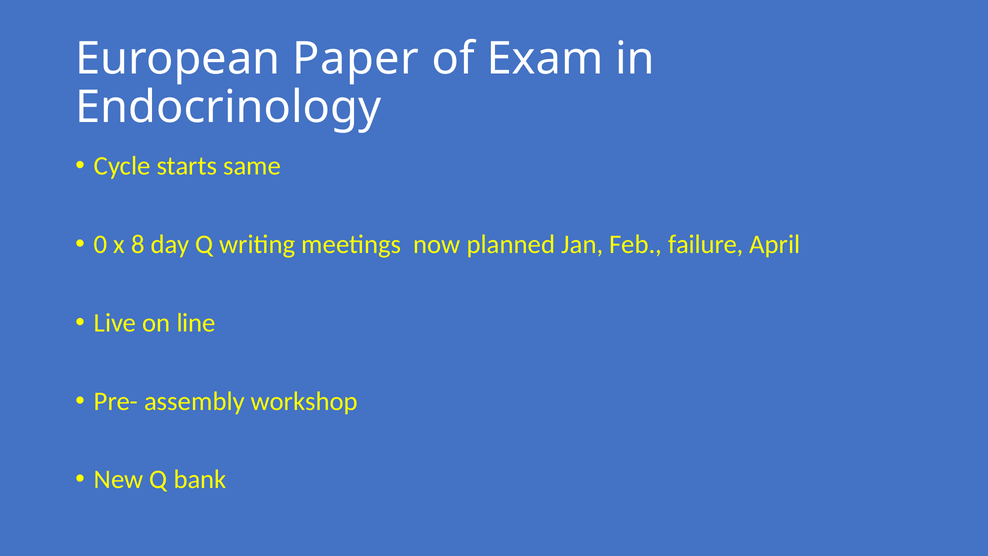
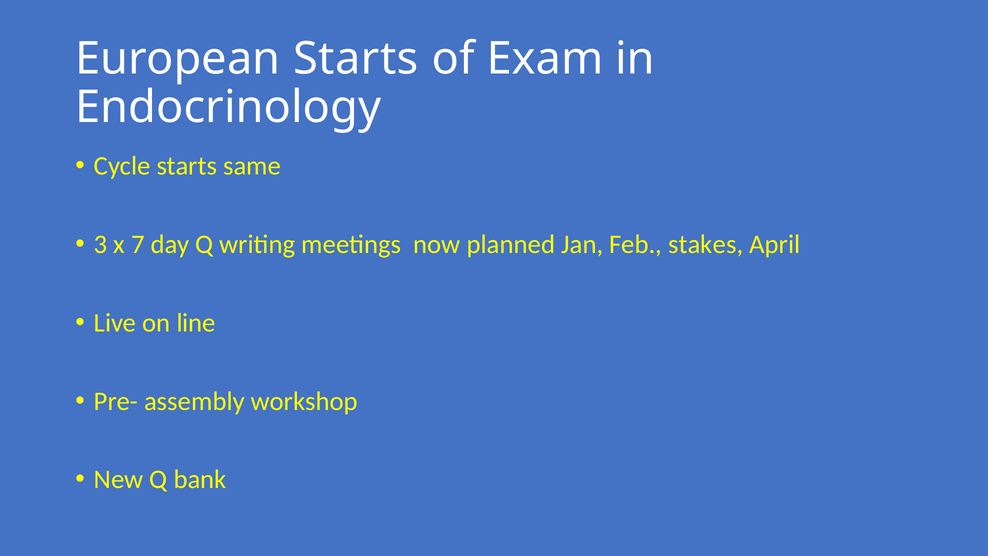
European Paper: Paper -> Starts
0: 0 -> 3
8: 8 -> 7
failure: failure -> stakes
